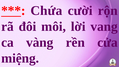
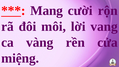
Chứa: Chứa -> Mang
